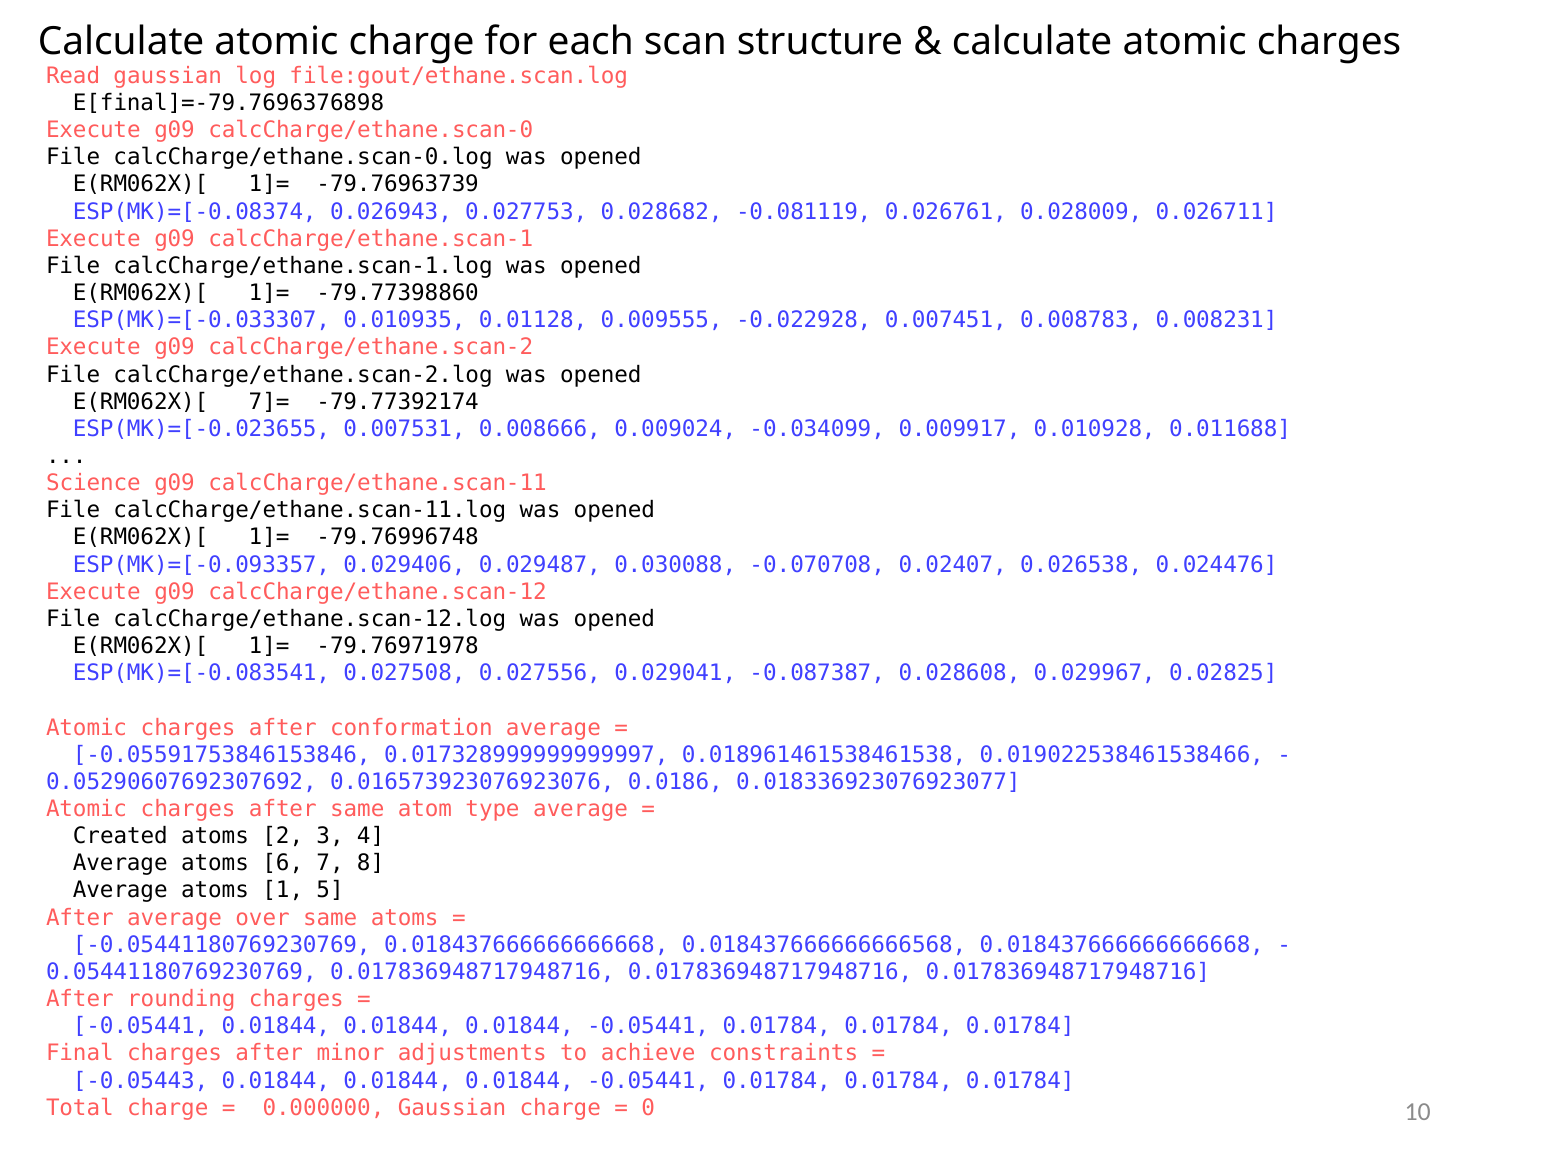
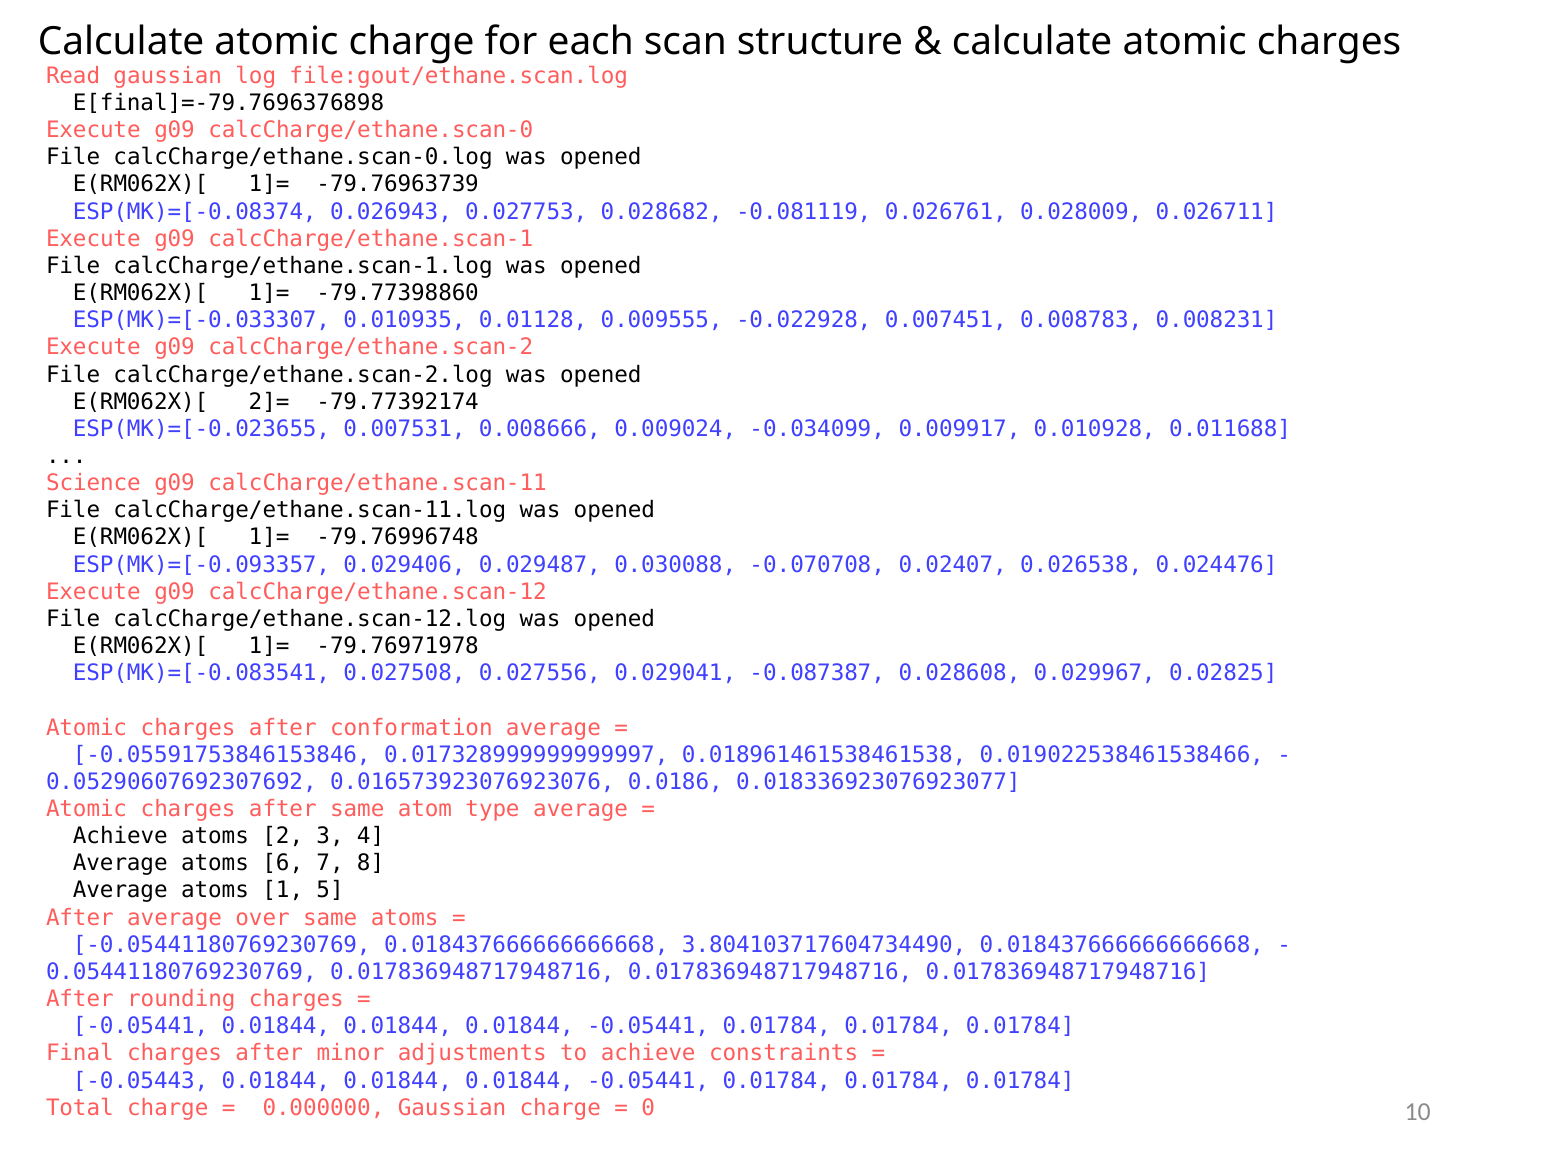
7]=: 7]= -> 2]=
Created at (120, 836): Created -> Achieve
0.018437666666666568: 0.018437666666666568 -> 3.804103717604734490
